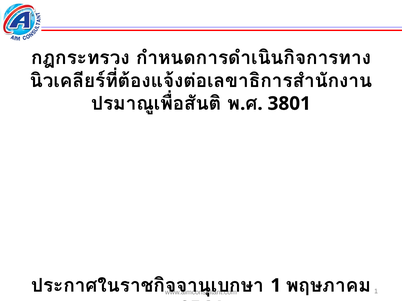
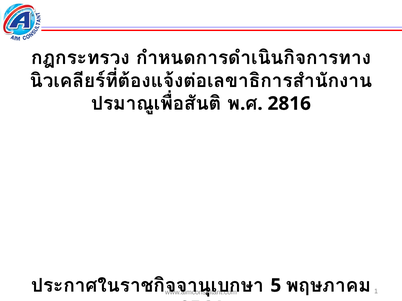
3801: 3801 -> 2816
1 at (276, 286): 1 -> 5
